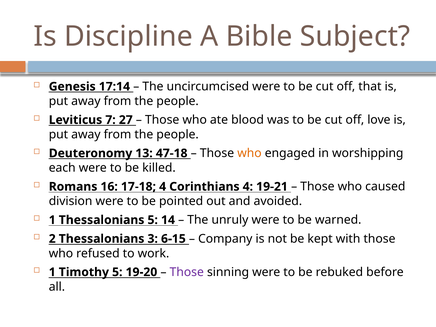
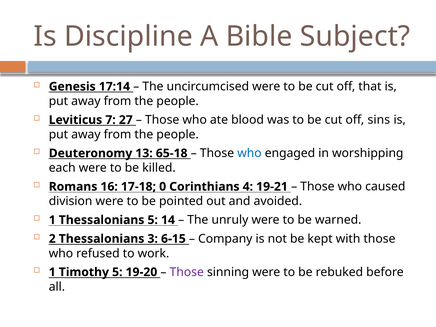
love: love -> sins
47-18: 47-18 -> 65-18
who at (249, 153) colour: orange -> blue
17-18 4: 4 -> 0
